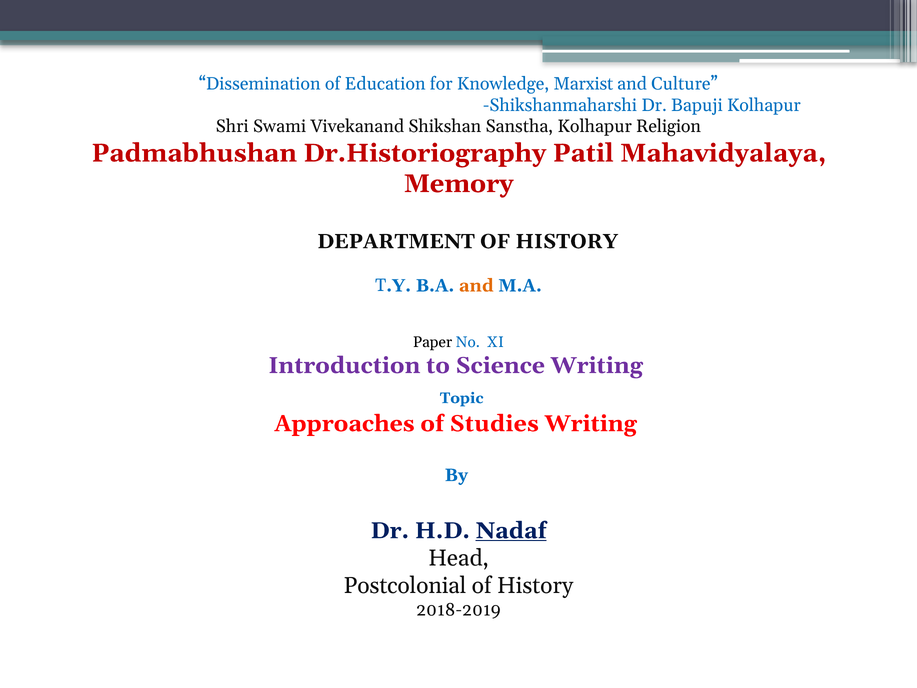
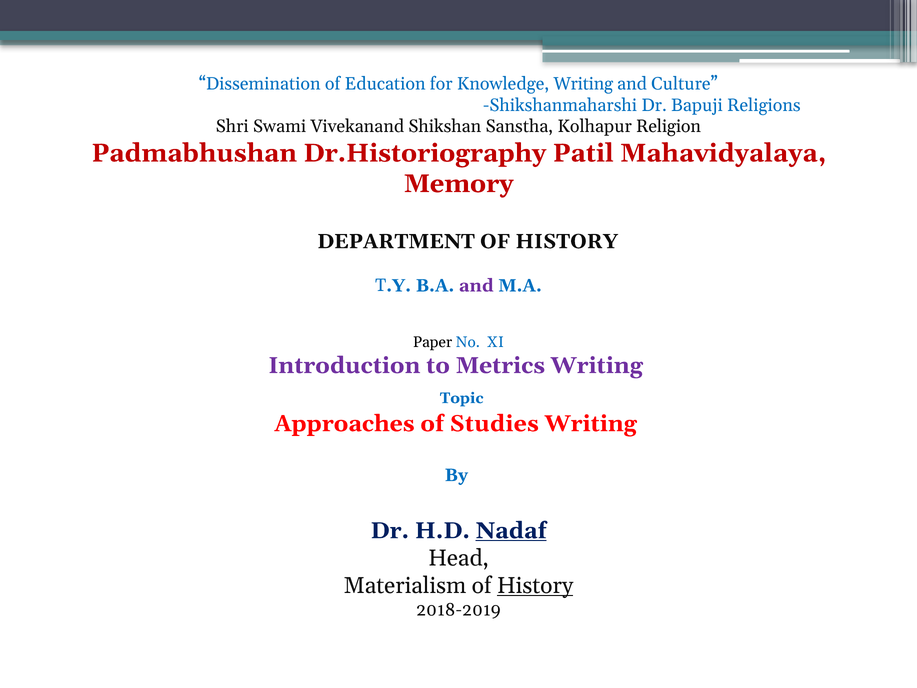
Knowledge Marxist: Marxist -> Writing
Bapuji Kolhapur: Kolhapur -> Religions
and at (476, 285) colour: orange -> purple
Science: Science -> Metrics
Postcolonial: Postcolonial -> Materialism
History at (535, 585) underline: none -> present
